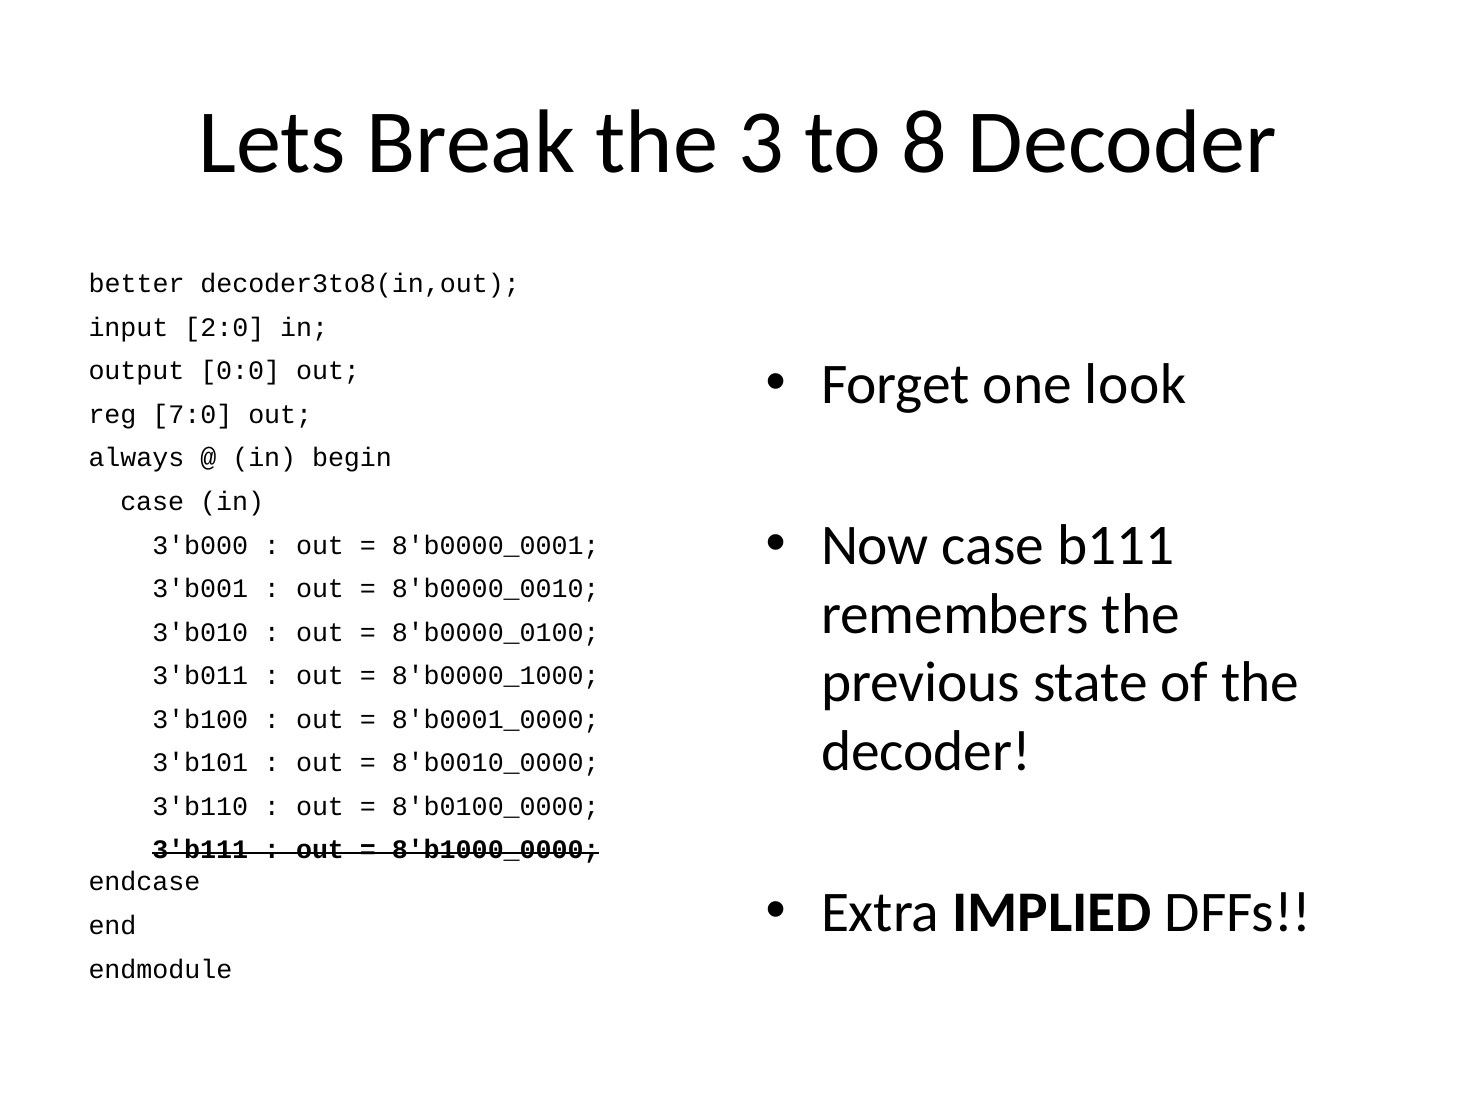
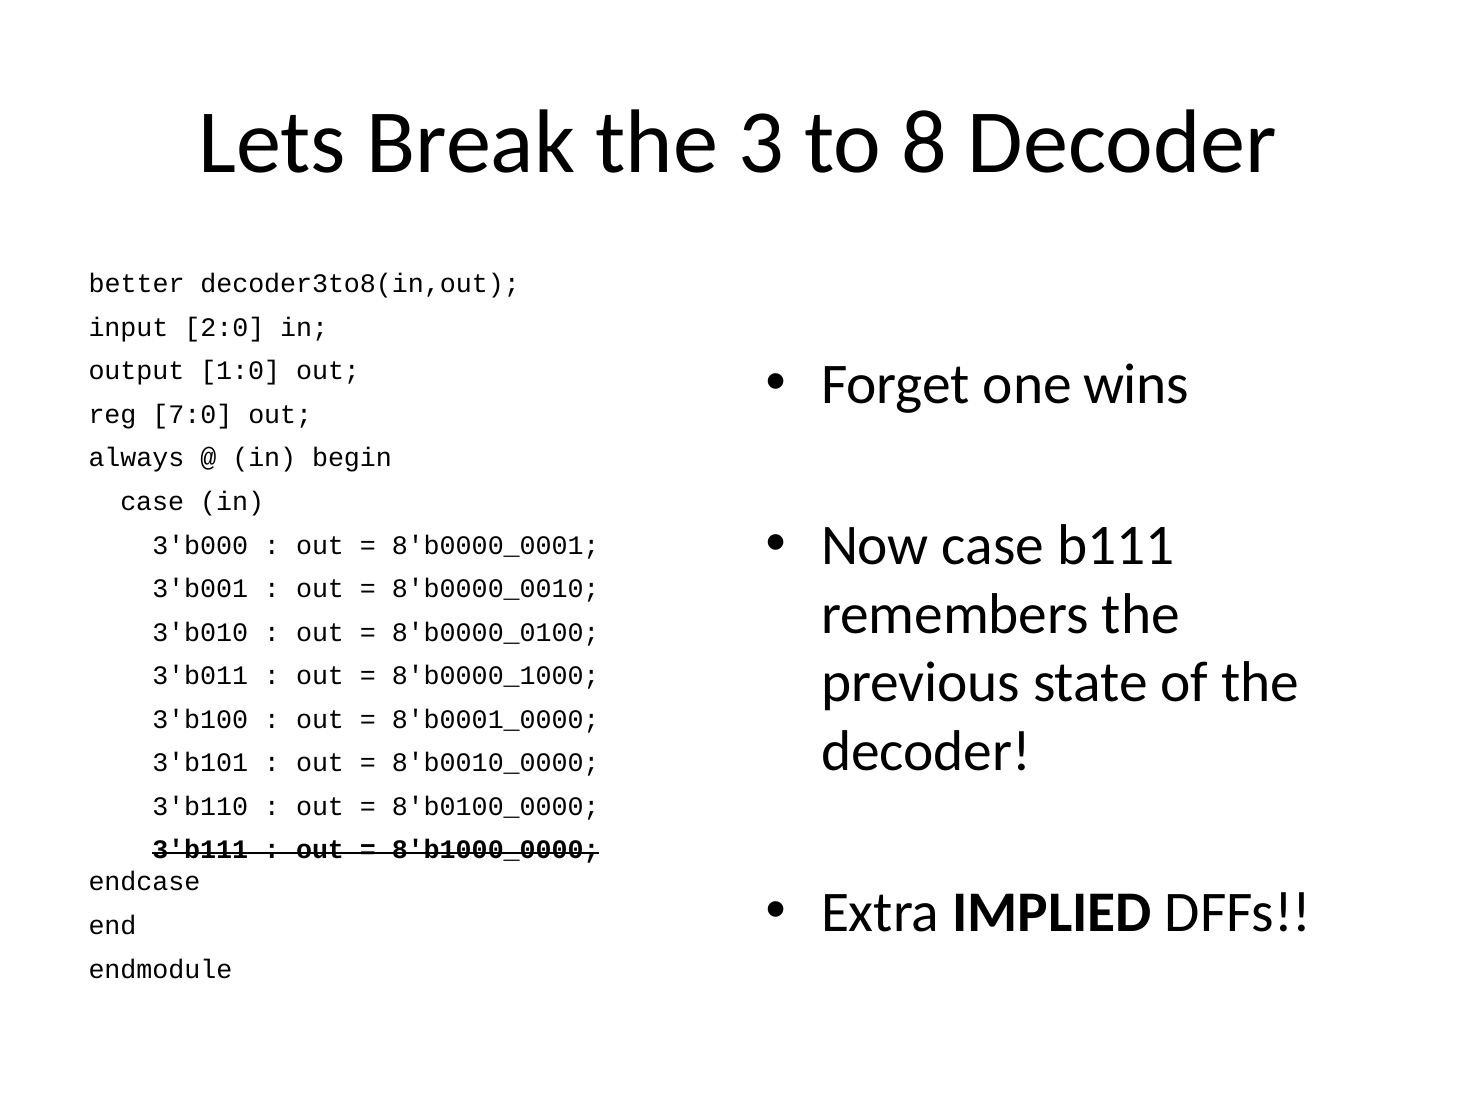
look: look -> wins
0:0: 0:0 -> 1:0
